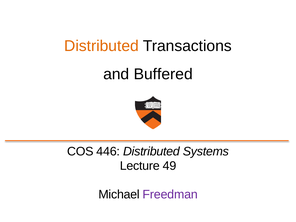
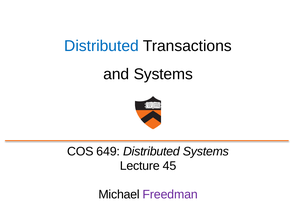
Distributed at (101, 46) colour: orange -> blue
and Buffered: Buffered -> Systems
446: 446 -> 649
49: 49 -> 45
